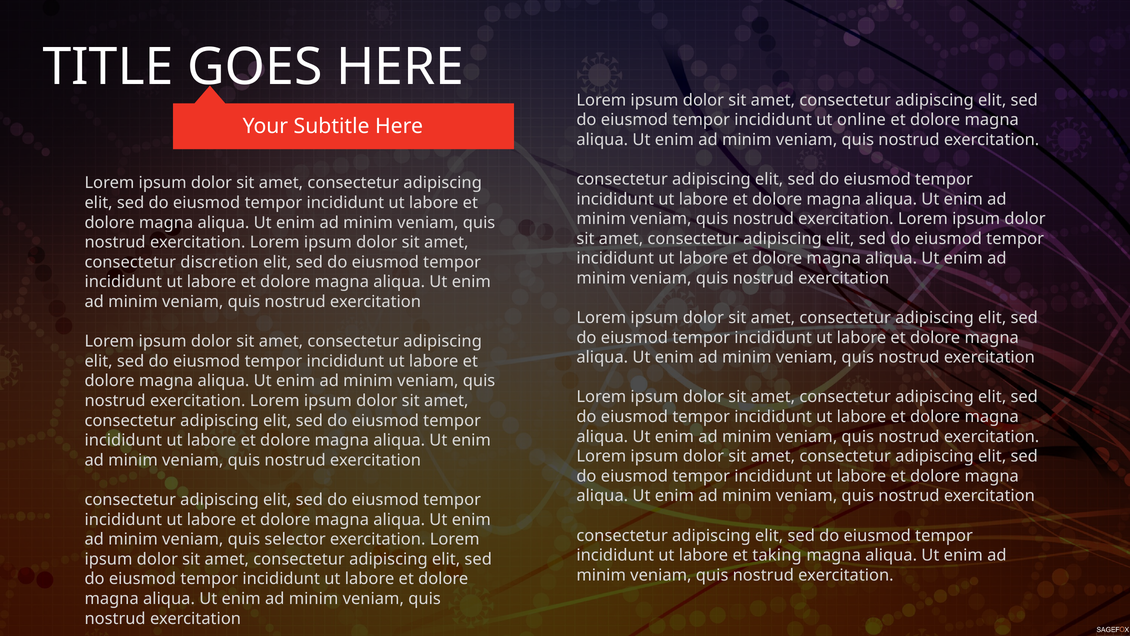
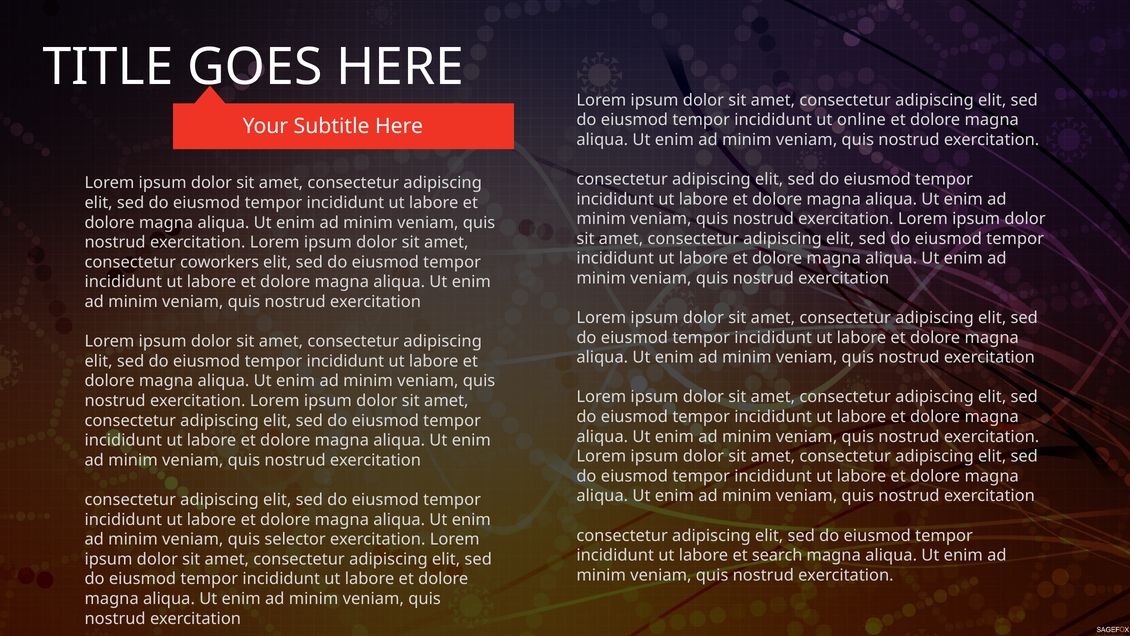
discretion: discretion -> coworkers
taking: taking -> search
